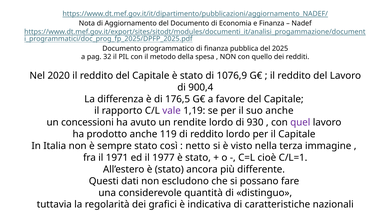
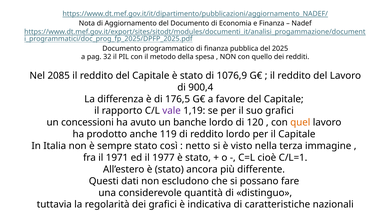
2020: 2020 -> 2085
suo anche: anche -> grafici
rendite: rendite -> banche
930: 930 -> 120
quel colour: purple -> orange
